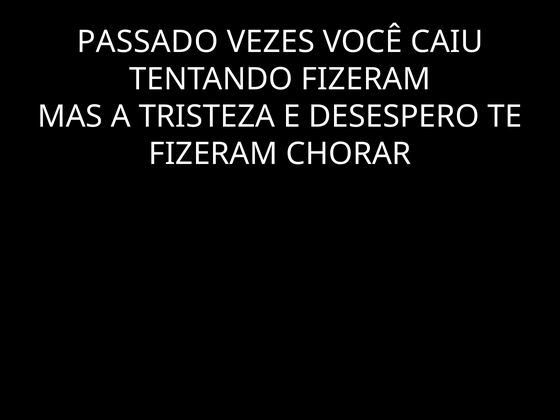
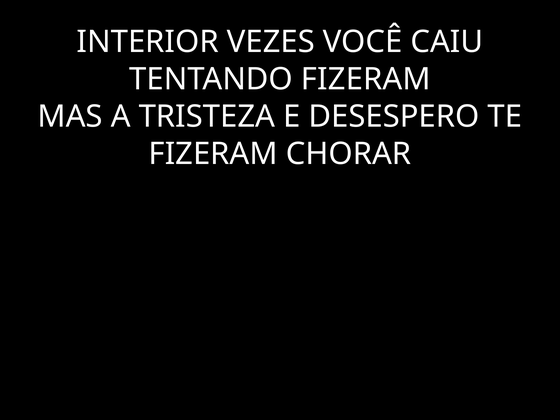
PASSADO: PASSADO -> INTERIOR
